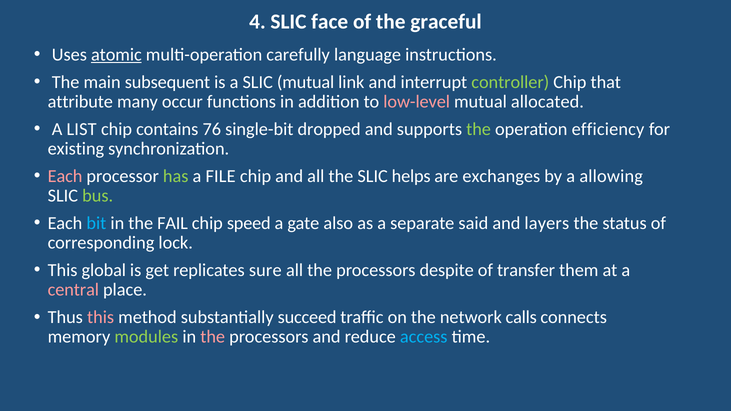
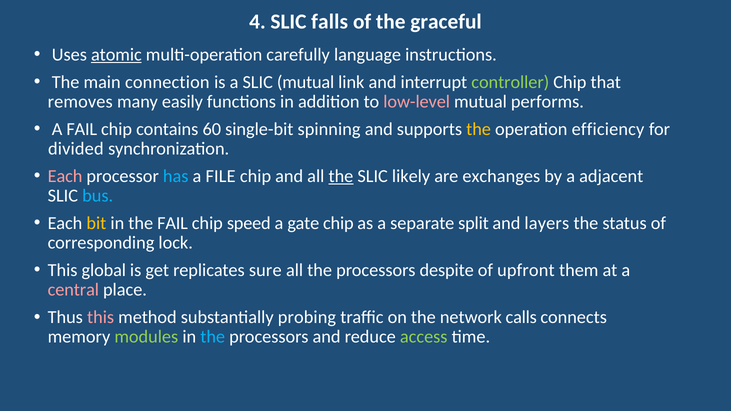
face: face -> falls
subsequent: subsequent -> connection
attribute: attribute -> removes
occur: occur -> easily
allocated: allocated -> performs
A LIST: LIST -> FAIL
76: 76 -> 60
dropped: dropped -> spinning
the at (479, 129) colour: light green -> yellow
existing: existing -> divided
has colour: light green -> light blue
the at (341, 176) underline: none -> present
helps: helps -> likely
allowing: allowing -> adjacent
bus colour: light green -> light blue
bit colour: light blue -> yellow
gate also: also -> chip
said: said -> split
transfer: transfer -> upfront
succeed: succeed -> probing
the at (213, 337) colour: pink -> light blue
access colour: light blue -> light green
